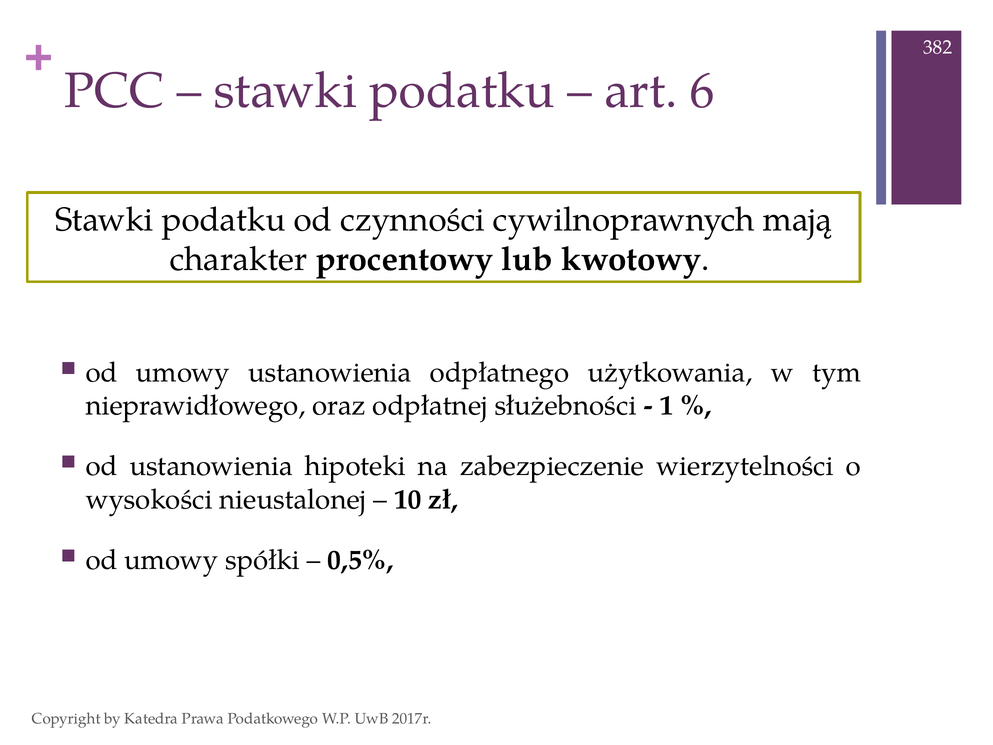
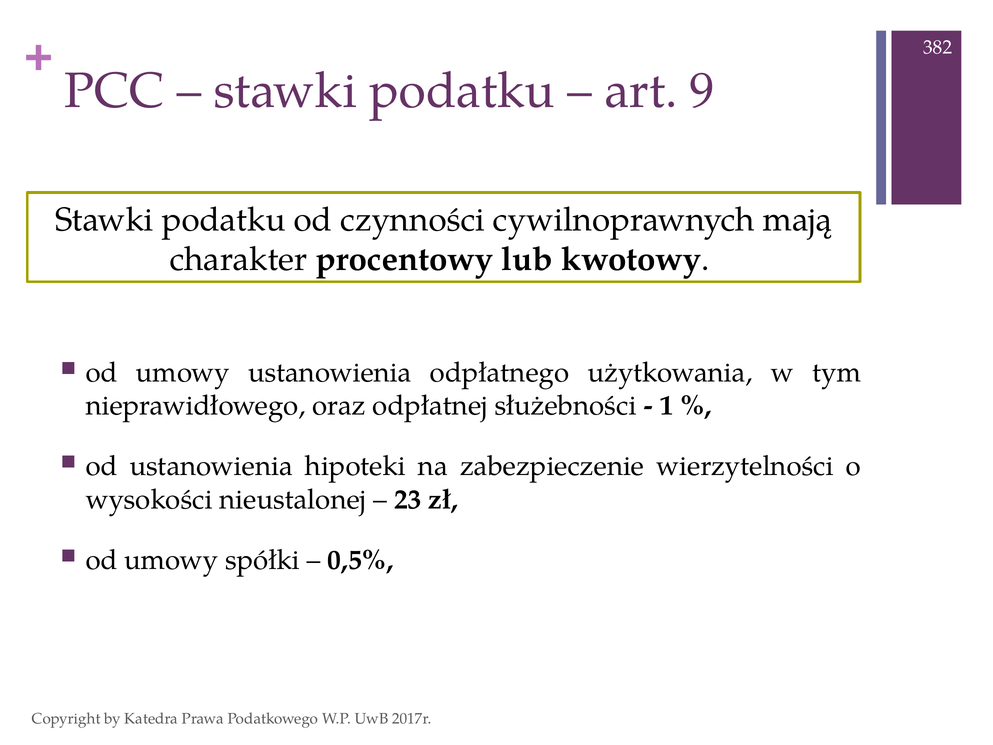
6: 6 -> 9
10: 10 -> 23
